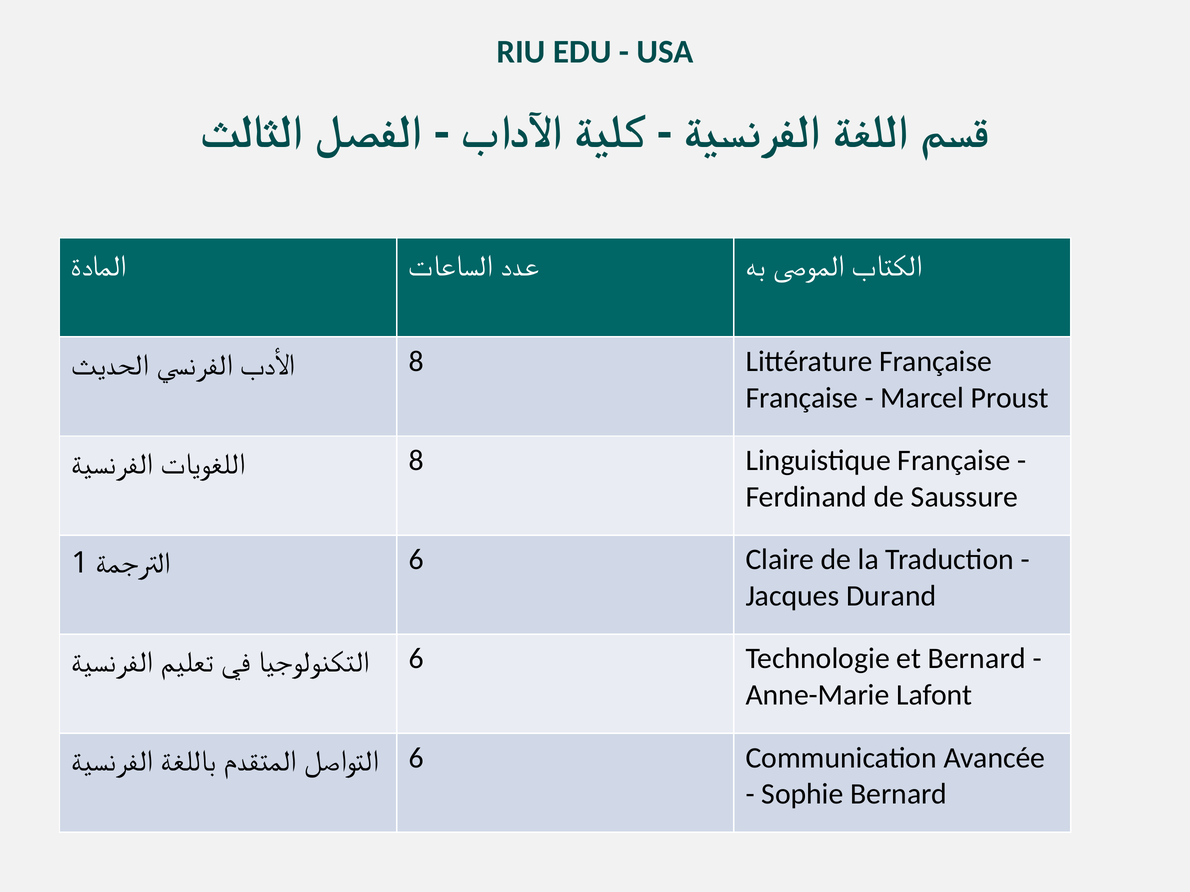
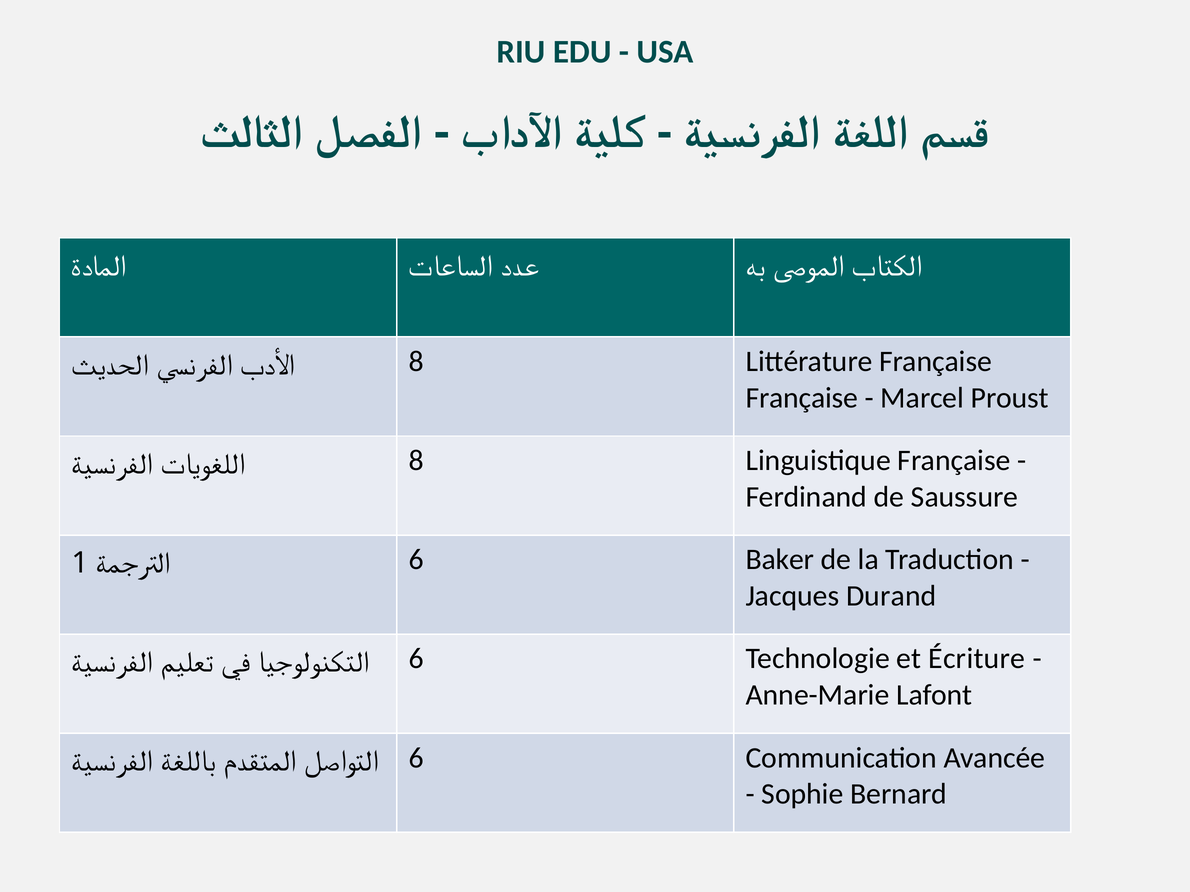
Claire: Claire -> Baker
et Bernard: Bernard -> Écriture
